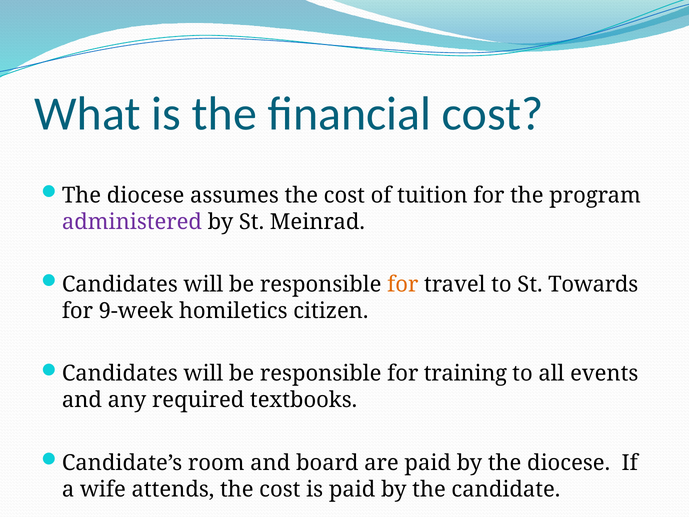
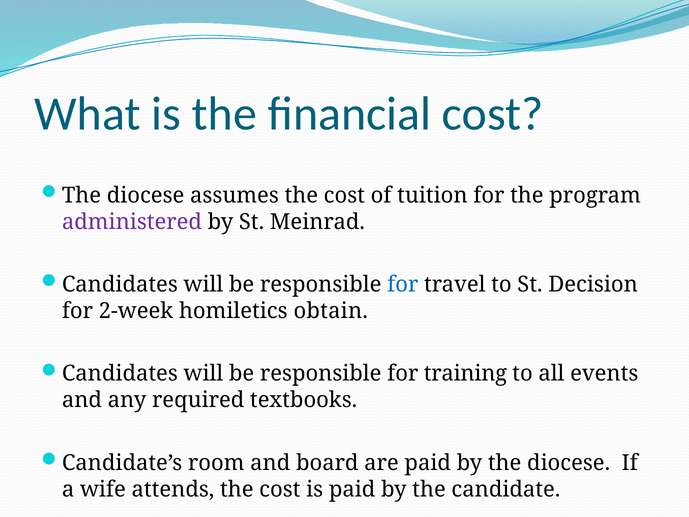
for at (403, 284) colour: orange -> blue
Towards: Towards -> Decision
9-week: 9-week -> 2-week
citizen: citizen -> obtain
